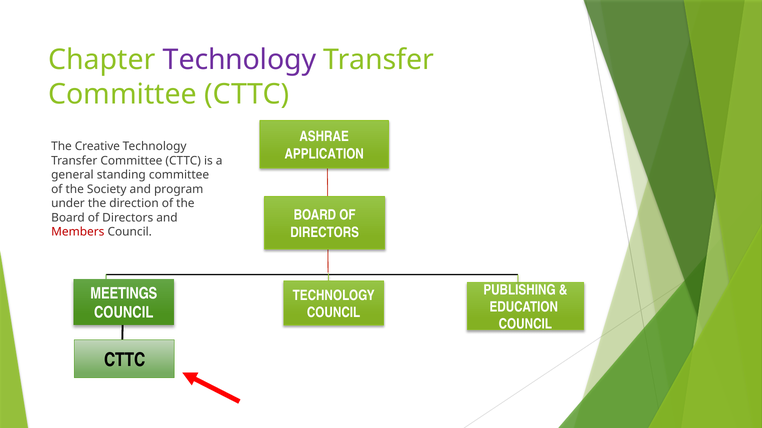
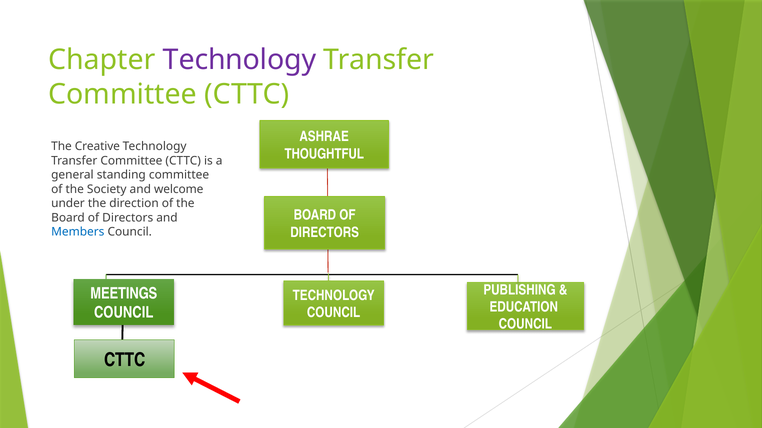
APPLICATION: APPLICATION -> THOUGHTFUL
program: program -> welcome
Members colour: red -> blue
